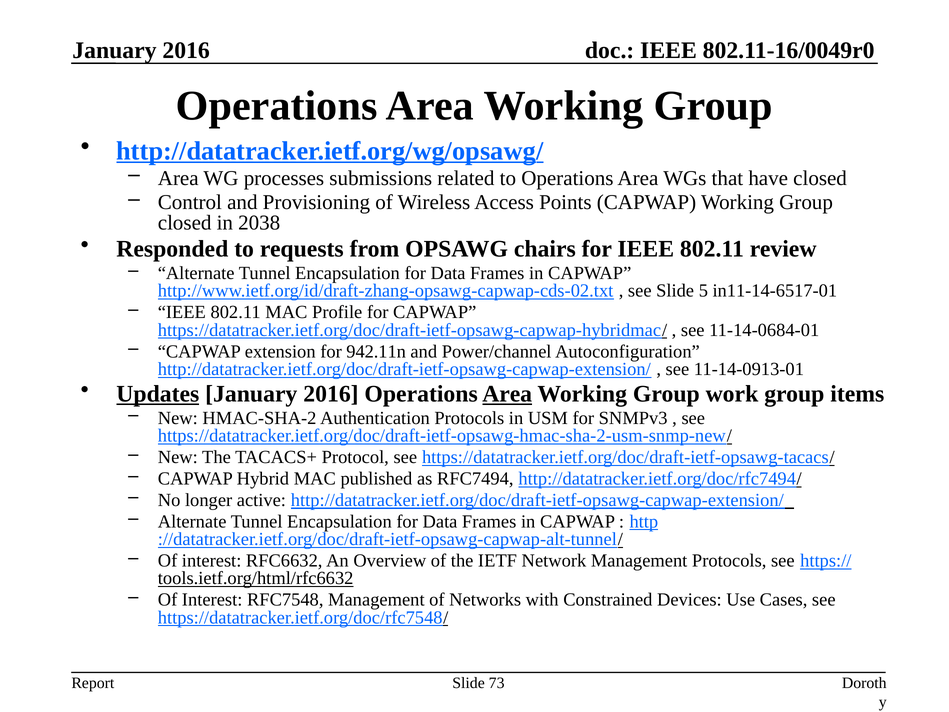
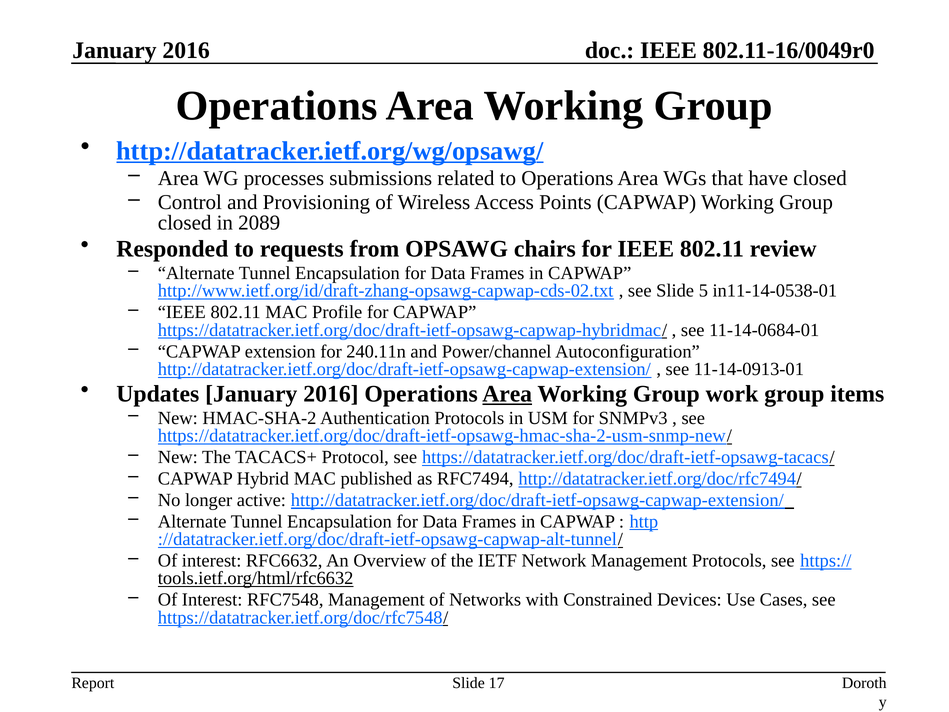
2038: 2038 -> 2089
in11-14-6517-01: in11-14-6517-01 -> in11-14-0538-01
942.11n: 942.11n -> 240.11n
Updates underline: present -> none
73: 73 -> 17
